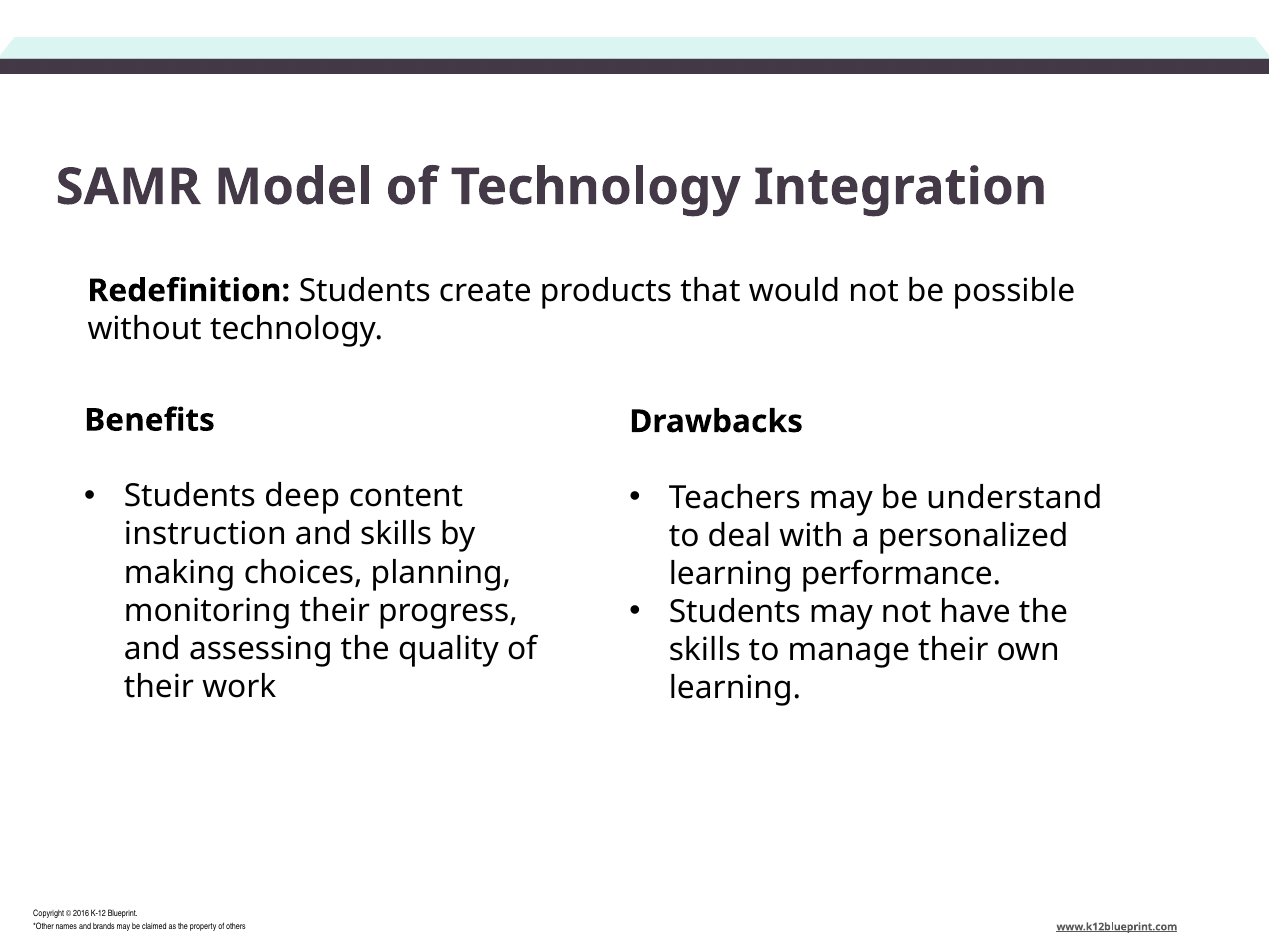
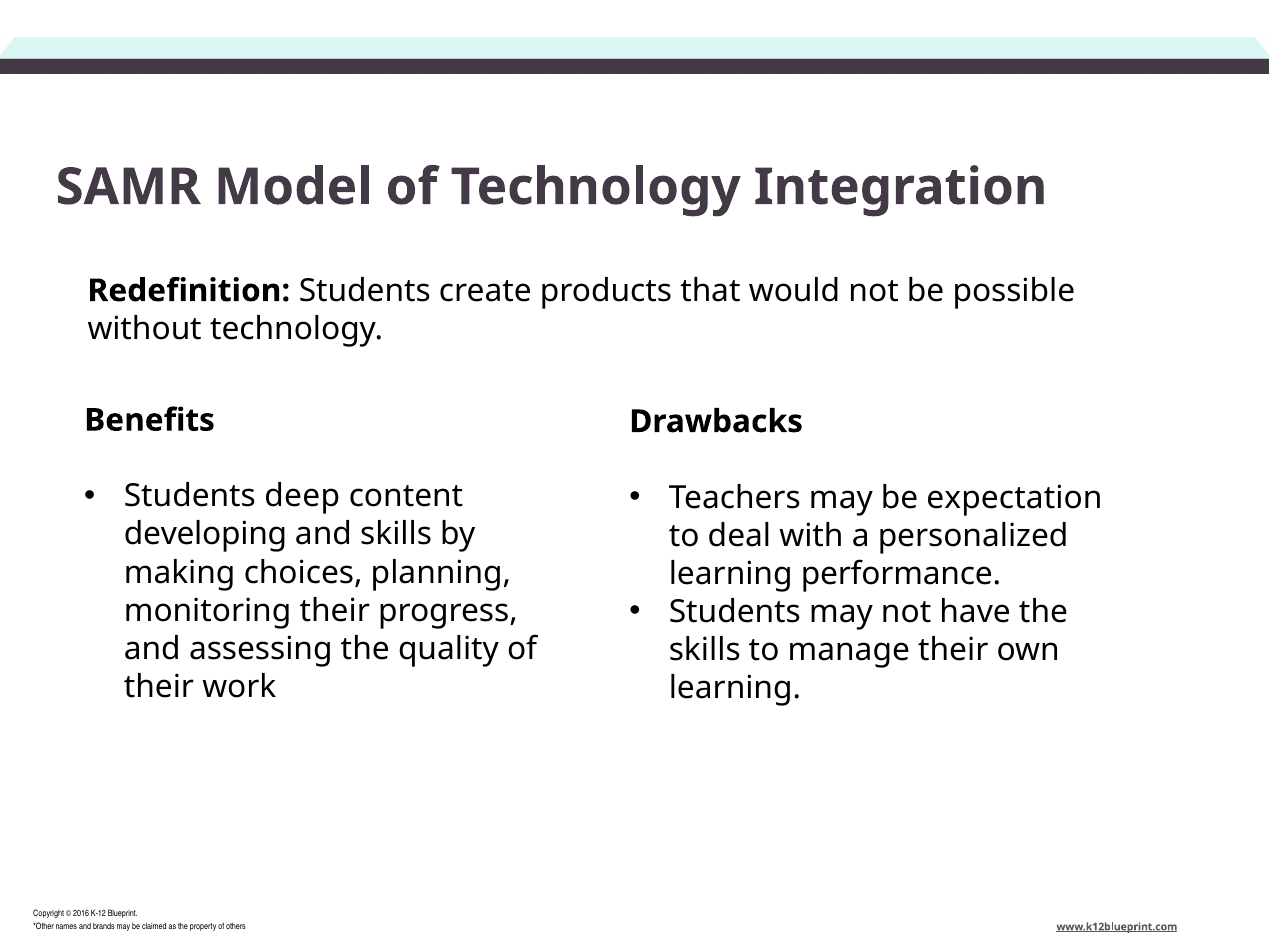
understand: understand -> expectation
instruction: instruction -> developing
